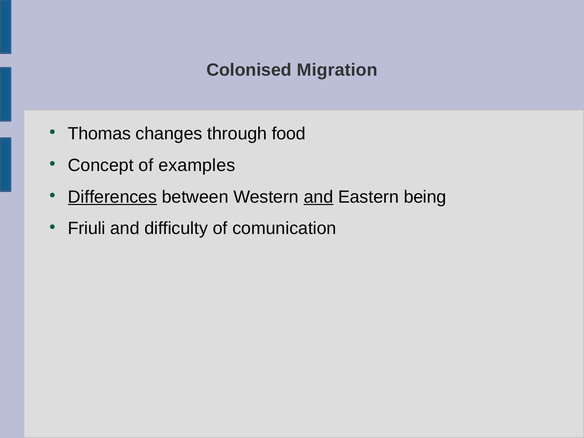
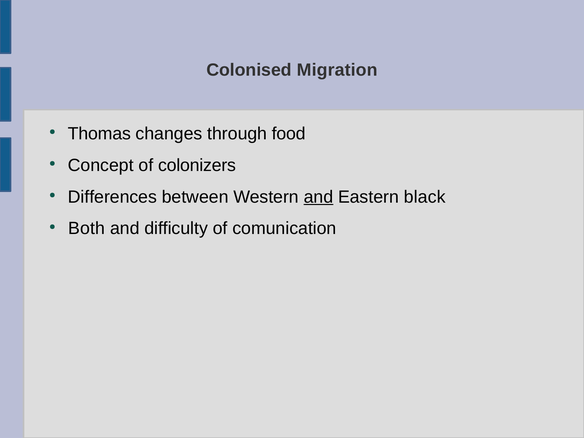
examples: examples -> colonizers
Differences underline: present -> none
being: being -> black
Friuli: Friuli -> Both
